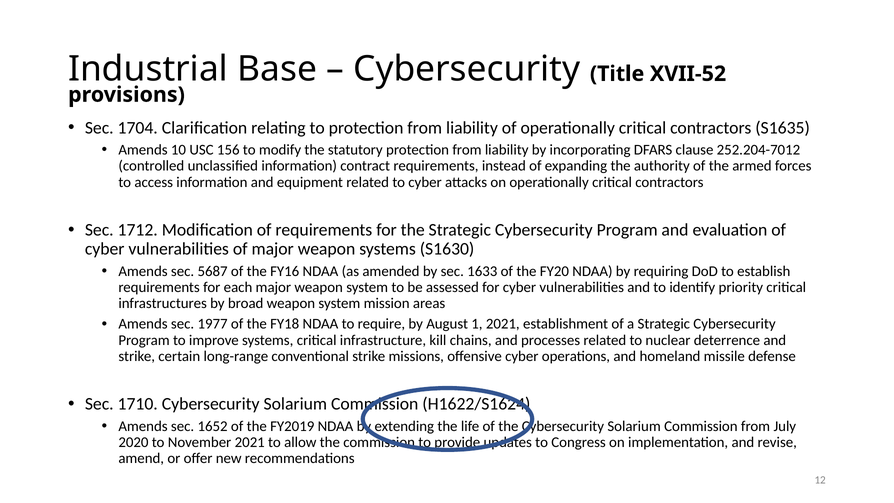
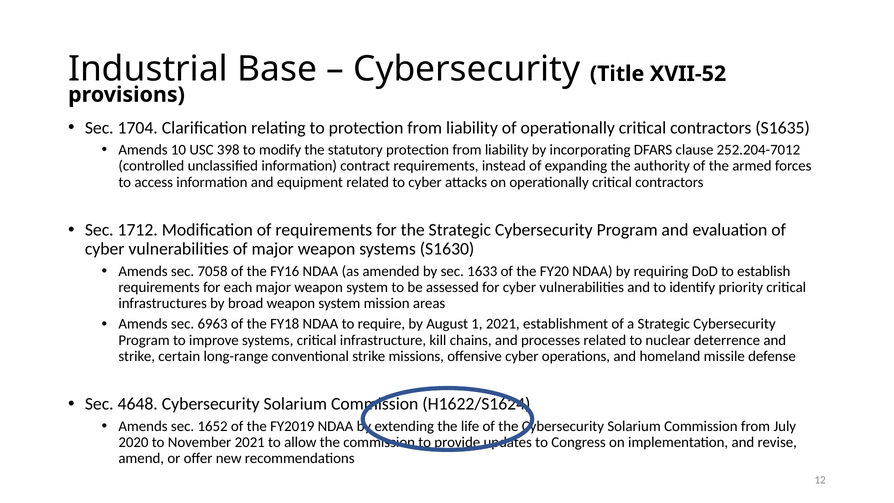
156: 156 -> 398
5687: 5687 -> 7058
1977: 1977 -> 6963
1710: 1710 -> 4648
